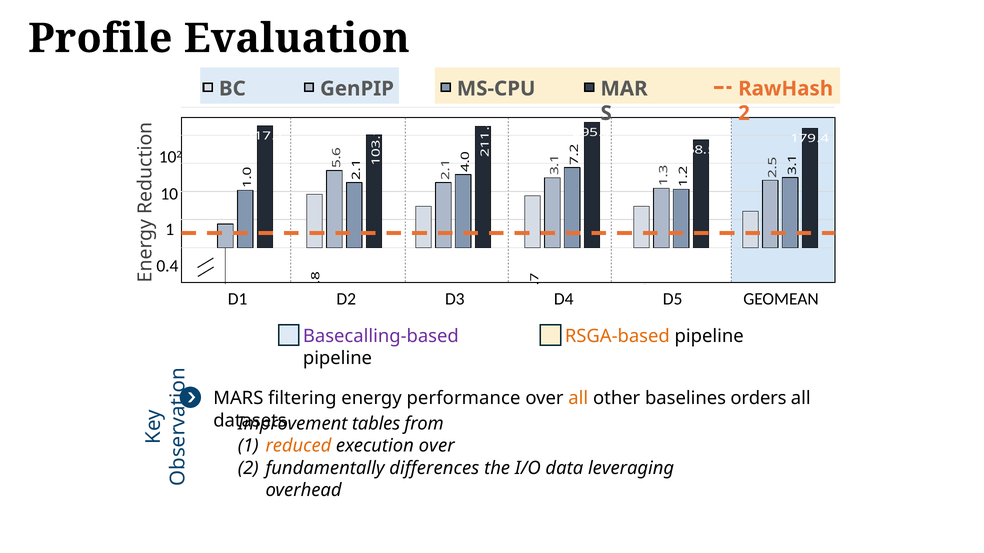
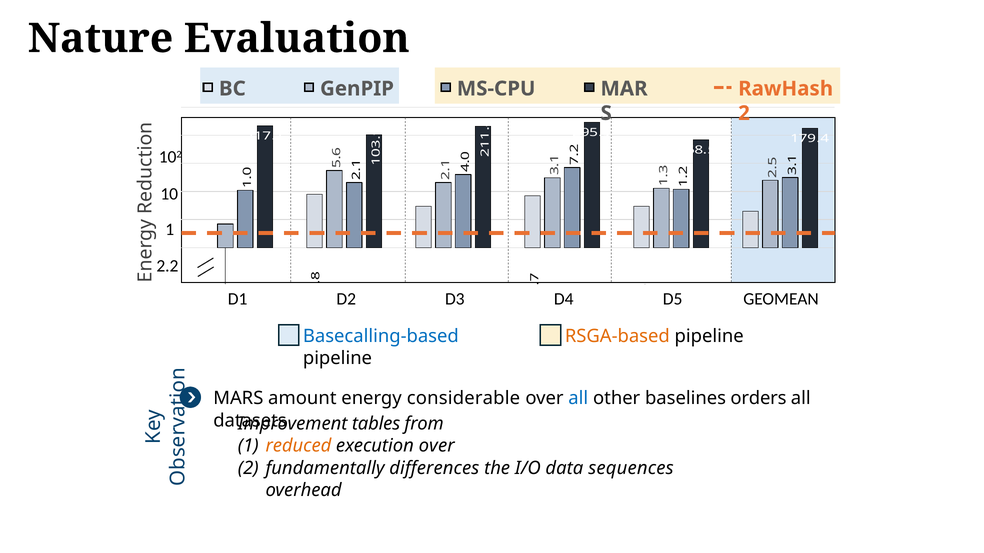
Profile: Profile -> Nature
0.4 at (167, 266): 0.4 -> 2.2
Basecalling-based colour: purple -> blue
filtering: filtering -> amount
performance: performance -> considerable
all at (578, 399) colour: orange -> blue
leveraging: leveraging -> sequences
